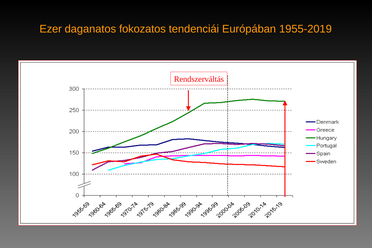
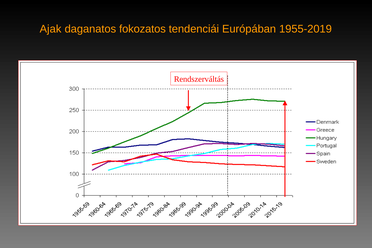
Ezer: Ezer -> Ajak
